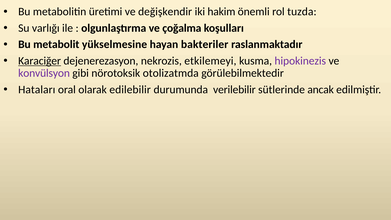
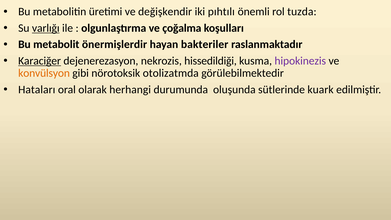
hakim: hakim -> pıhtılı
varlığı underline: none -> present
yükselmesine: yükselmesine -> önermişlerdir
etkilemeyi: etkilemeyi -> hissedildiği
konvülsyon colour: purple -> orange
edilebilir: edilebilir -> herhangi
verilebilir: verilebilir -> oluşunda
ancak: ancak -> kuark
